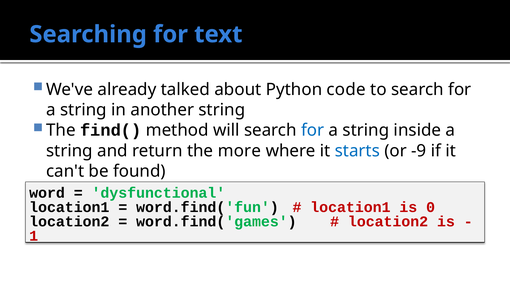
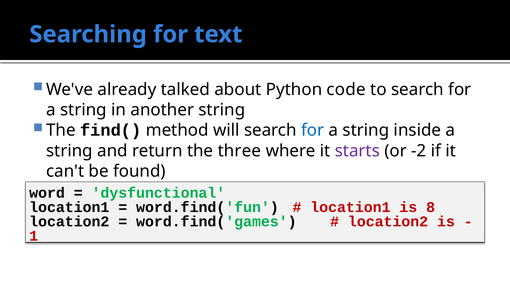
more: more -> three
starts colour: blue -> purple
-9: -9 -> -2
0: 0 -> 8
